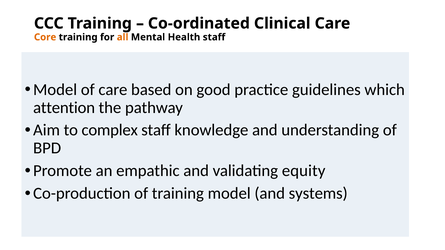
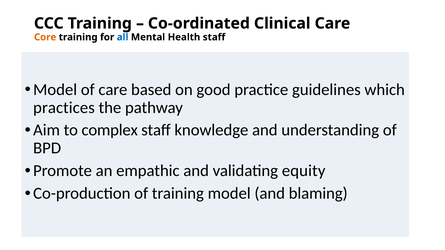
all colour: orange -> blue
attention: attention -> practices
systems: systems -> blaming
